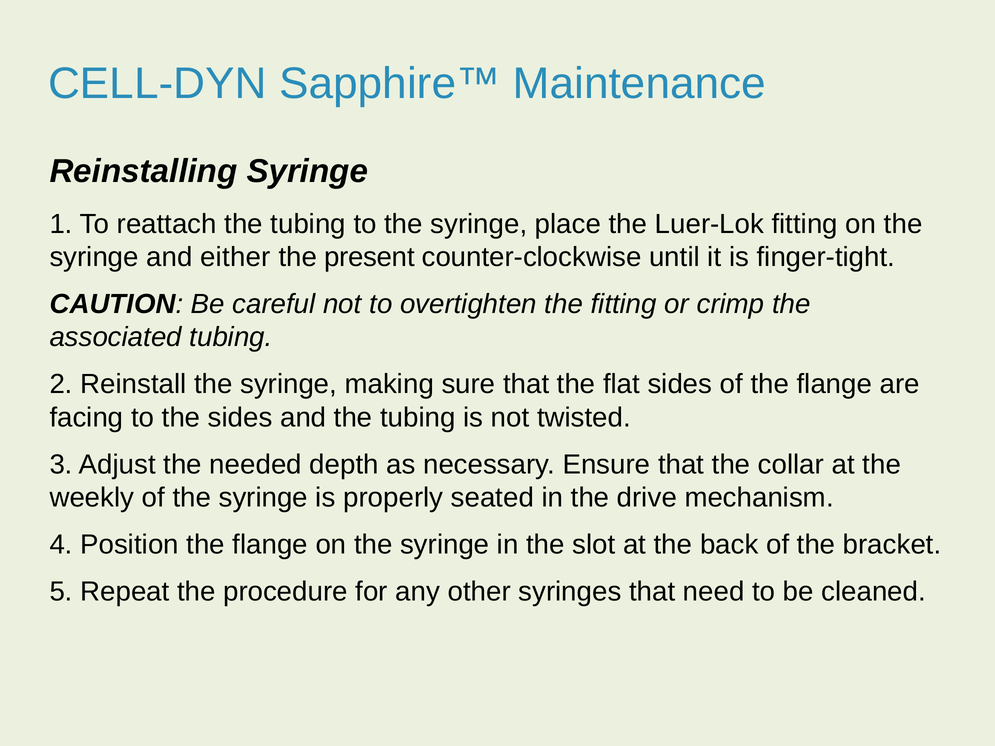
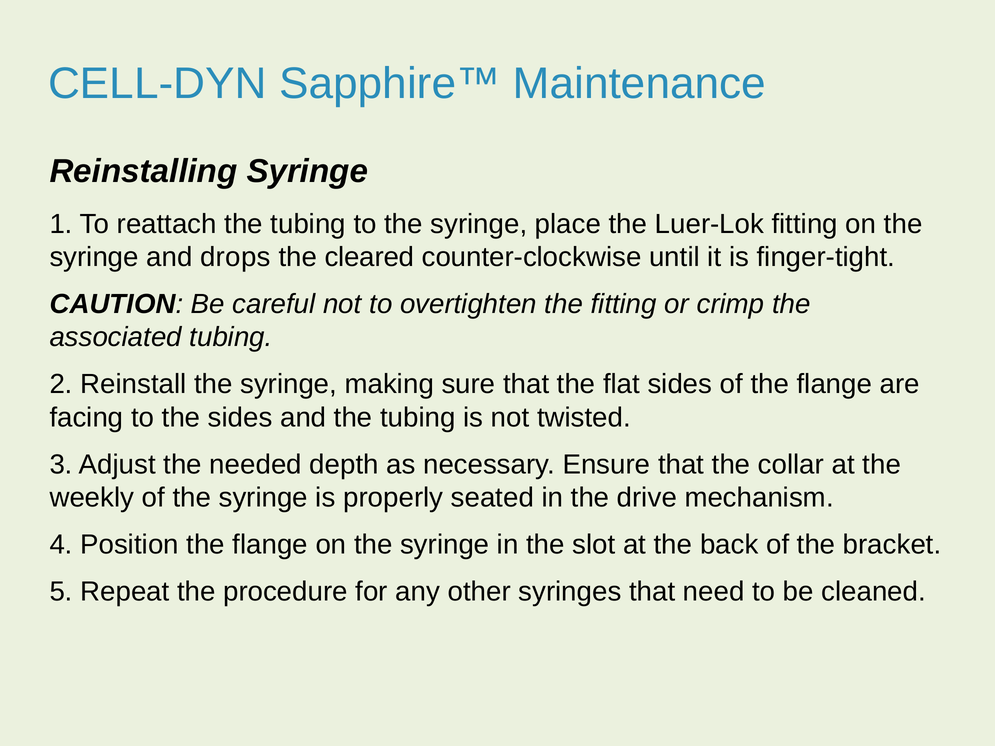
either: either -> drops
present: present -> cleared
